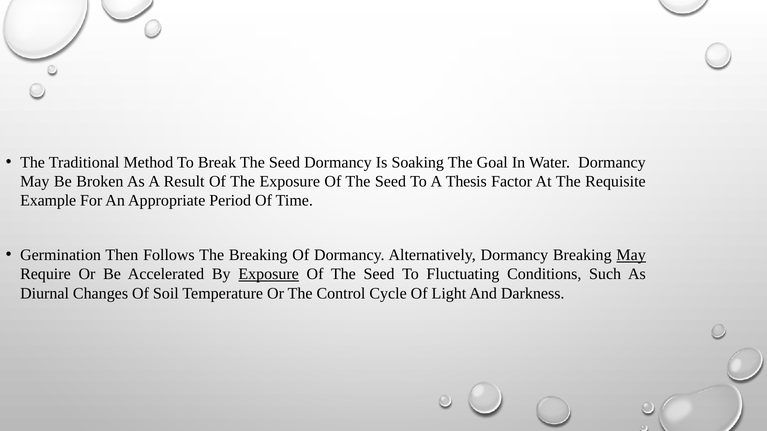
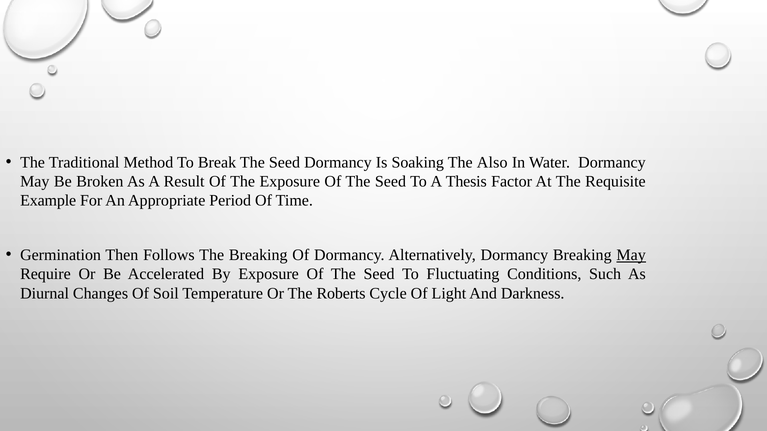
Goal: Goal -> Also
Exposure at (269, 274) underline: present -> none
Control: Control -> Roberts
